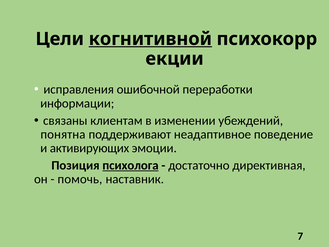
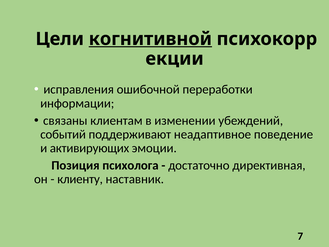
понятна: понятна -> событий
психолога underline: present -> none
помочь: помочь -> клиенту
